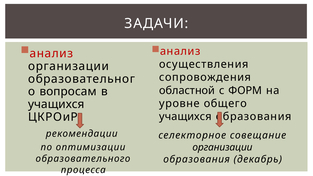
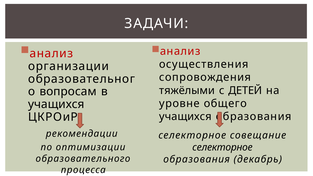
областной: областной -> тяжёлыми
ФОРМ: ФОРМ -> ДЕТЕЙ
организации at (222, 147): организации -> селекторное
